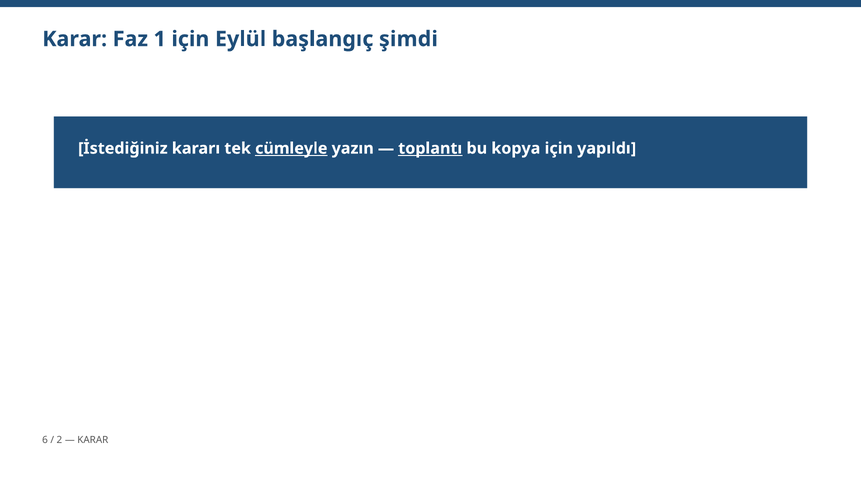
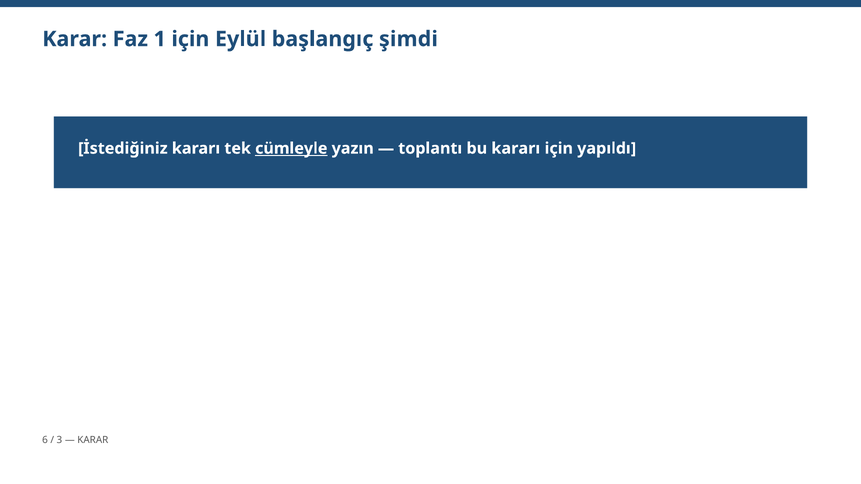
toplantı underline: present -> none
bu kopya: kopya -> kararı
2: 2 -> 3
